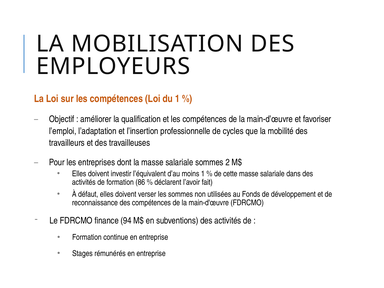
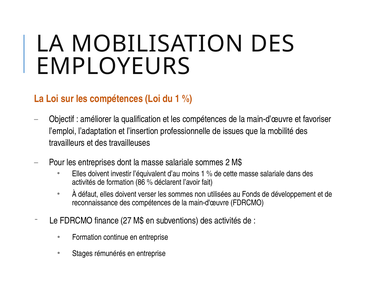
cycles: cycles -> issues
94: 94 -> 27
